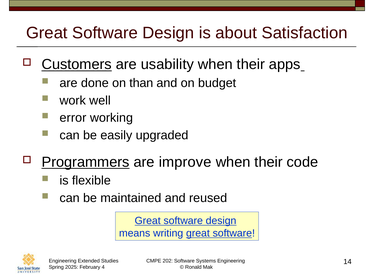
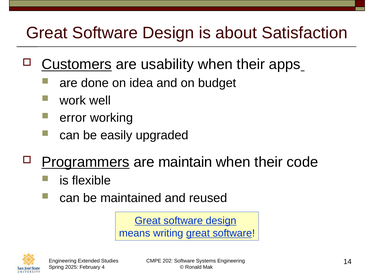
than: than -> idea
improve: improve -> maintain
